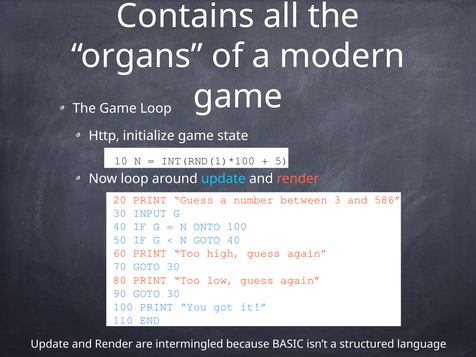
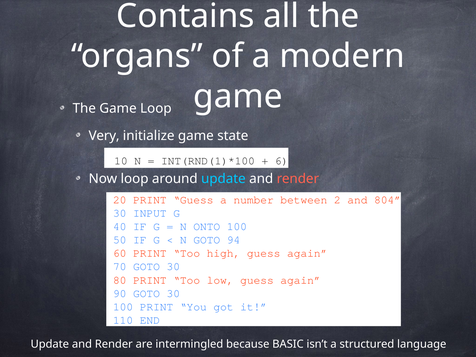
Http: Http -> Very
5: 5 -> 6
3: 3 -> 2
586: 586 -> 804
GOTO 40: 40 -> 94
